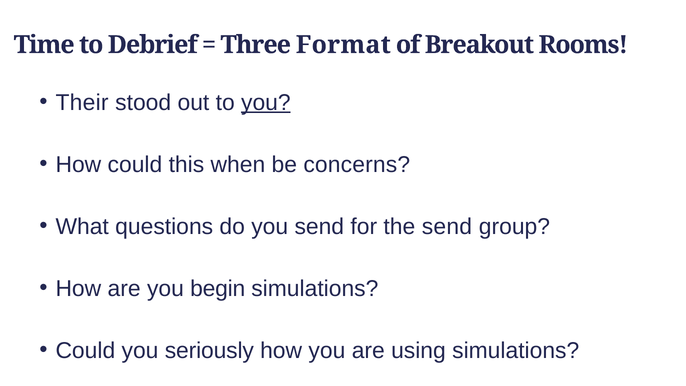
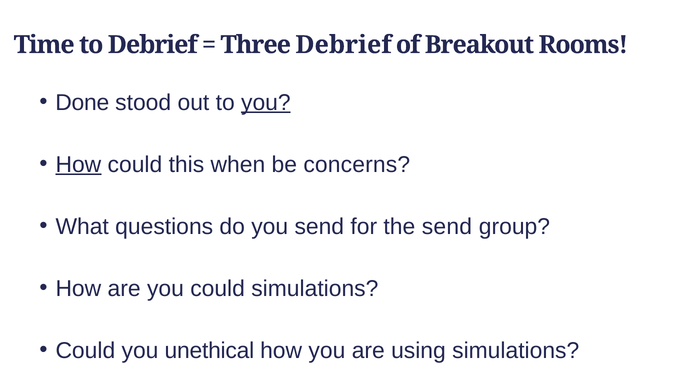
Three Format: Format -> Debrief
Their: Their -> Done
How at (78, 164) underline: none -> present
you begin: begin -> could
seriously: seriously -> unethical
